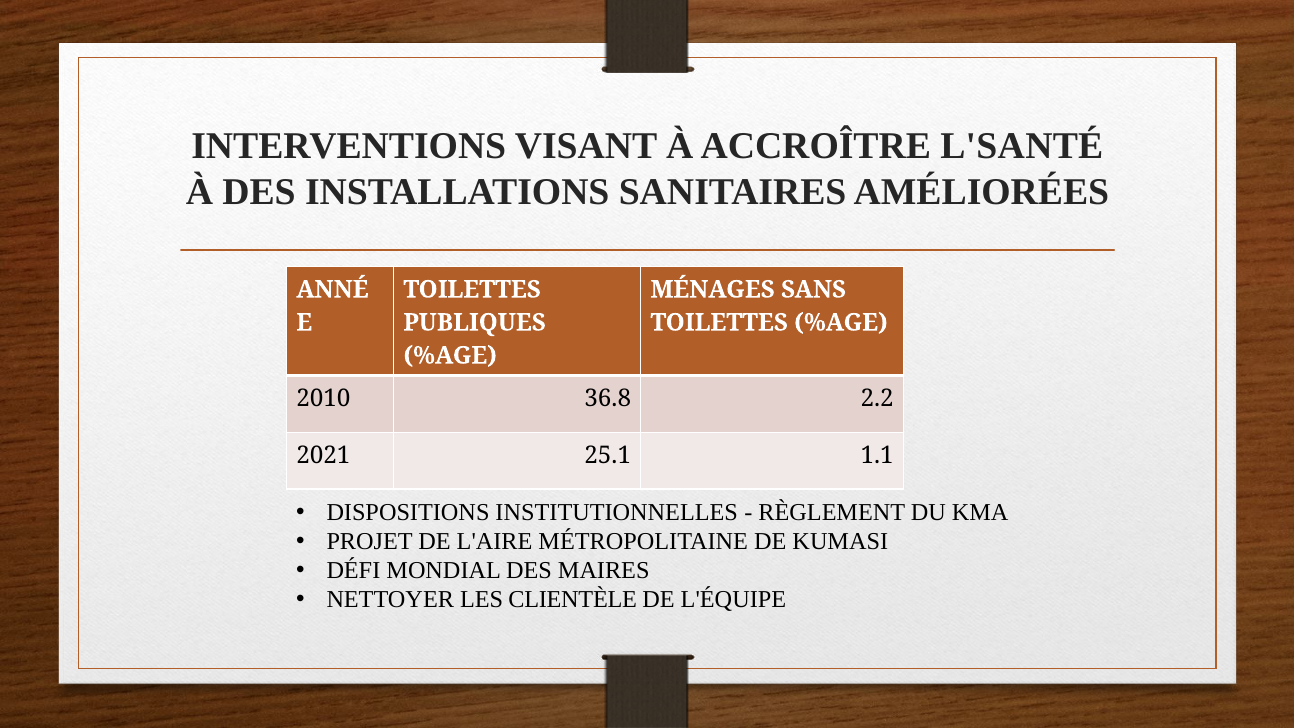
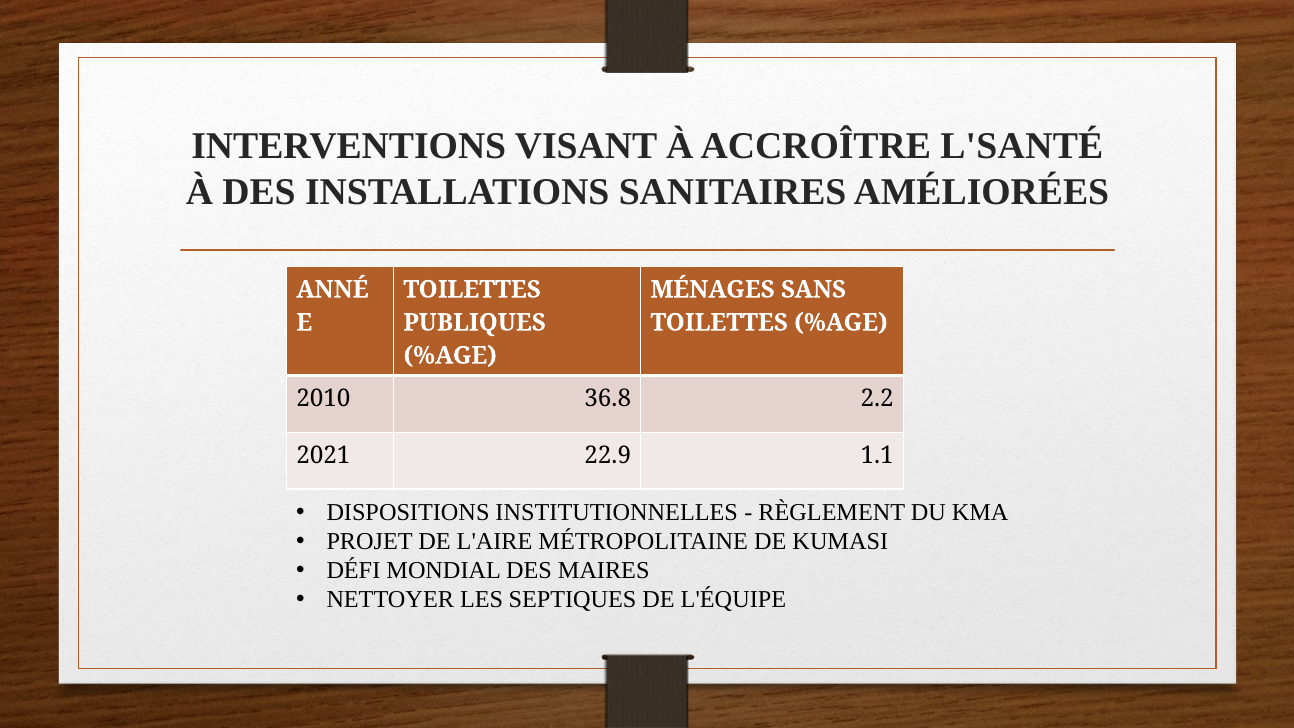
25.1: 25.1 -> 22.9
CLIENTÈLE: CLIENTÈLE -> SEPTIQUES
